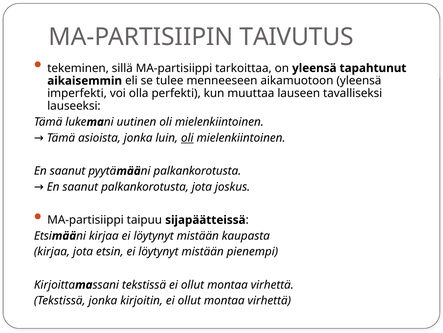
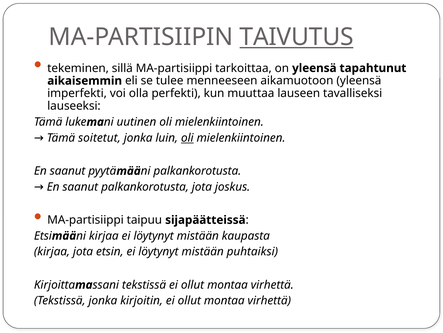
TAIVUTUS underline: none -> present
asioista: asioista -> soitetut
pienempi: pienempi -> puhtaiksi
